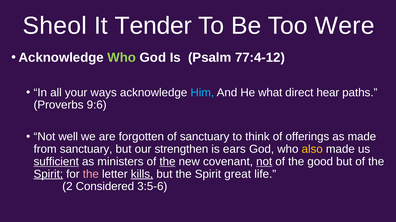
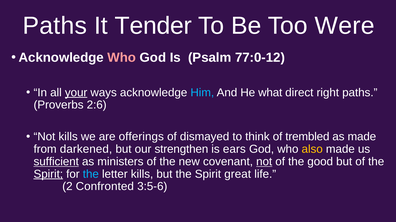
Sheol at (55, 26): Sheol -> Paths
Who at (122, 58) colour: light green -> pink
77:4-12: 77:4-12 -> 77:0-12
your underline: none -> present
hear: hear -> right
9:6: 9:6 -> 2:6
Not well: well -> kills
forgotten: forgotten -> offerings
of sanctuary: sanctuary -> dismayed
offerings: offerings -> trembled
from sanctuary: sanctuary -> darkened
the at (167, 162) underline: present -> none
the at (91, 175) colour: pink -> light blue
kills at (142, 175) underline: present -> none
Considered: Considered -> Confronted
